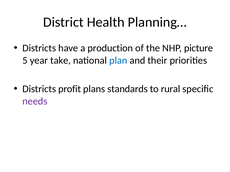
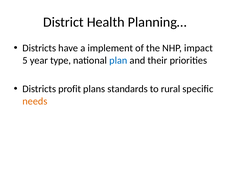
production: production -> implement
picture: picture -> impact
take: take -> type
needs colour: purple -> orange
